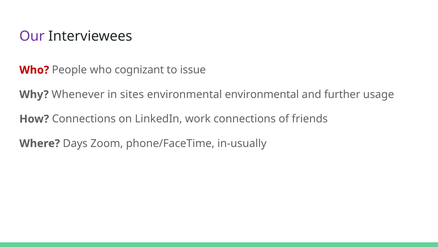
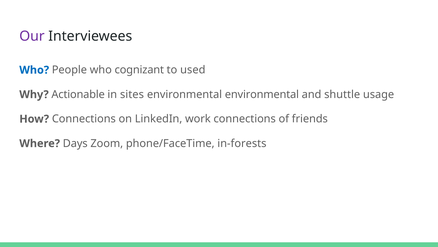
Who at (34, 70) colour: red -> blue
issue: issue -> used
Whenever: Whenever -> Actionable
further: further -> shuttle
in-usually: in-usually -> in-forests
